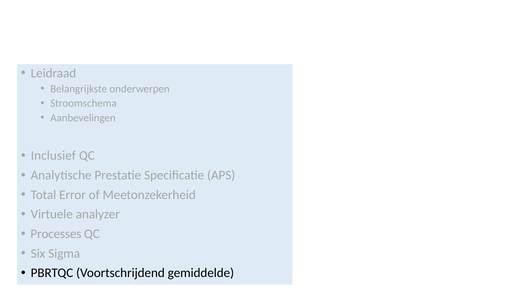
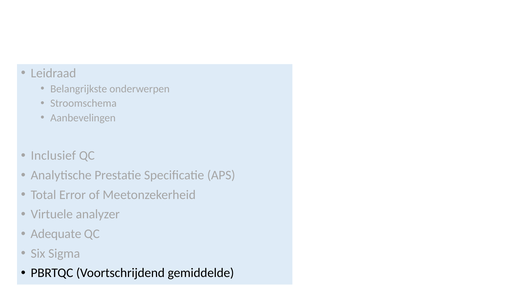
Processes: Processes -> Adequate
